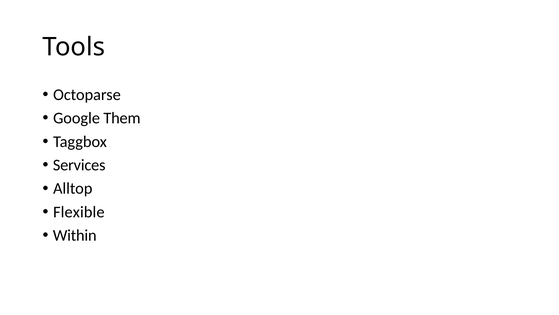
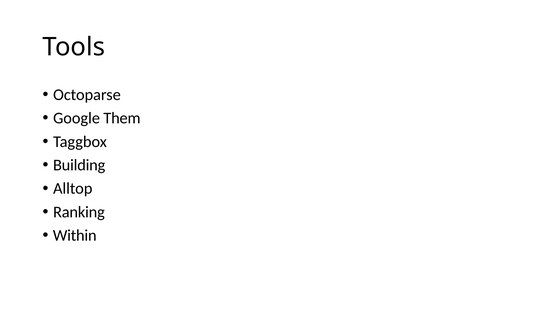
Services: Services -> Building
Flexible: Flexible -> Ranking
